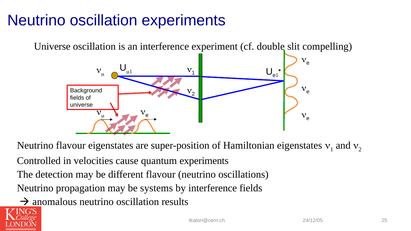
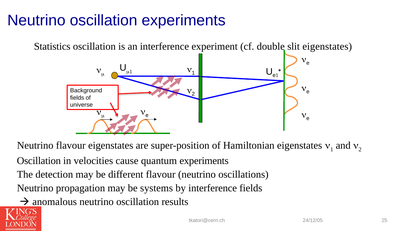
Universe at (52, 46): Universe -> Statistics
slit compelling: compelling -> eigenstates
Controlled at (39, 161): Controlled -> Oscillation
